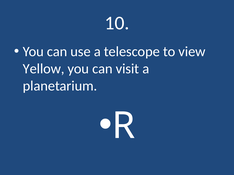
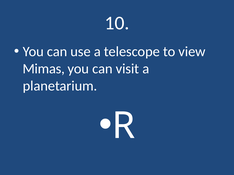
Yellow: Yellow -> Mimas
